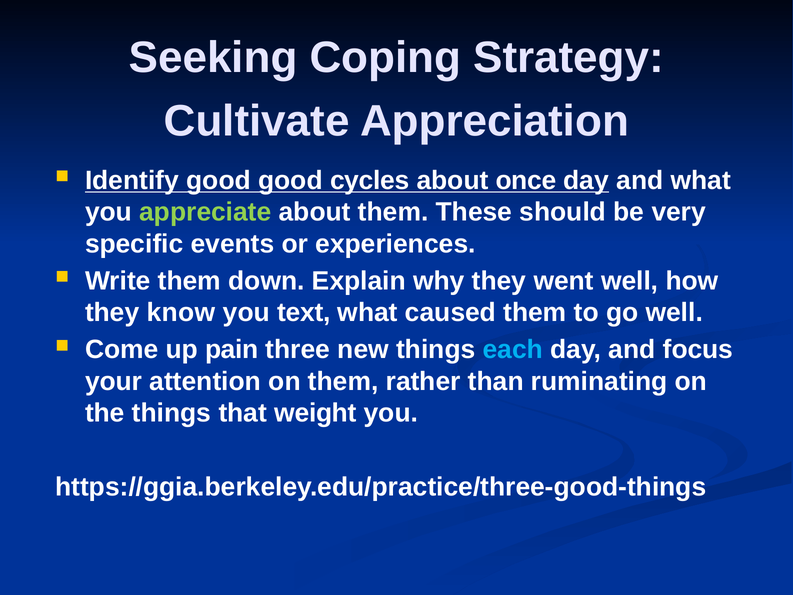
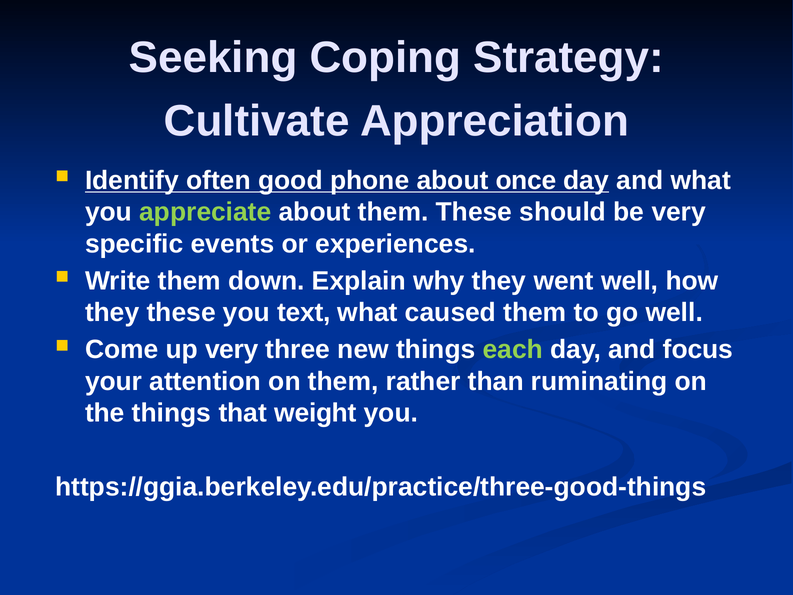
Identify good: good -> often
cycles: cycles -> phone
they know: know -> these
up pain: pain -> very
each colour: light blue -> light green
